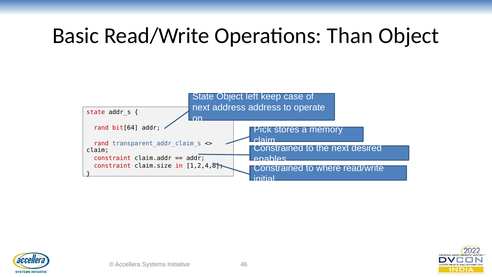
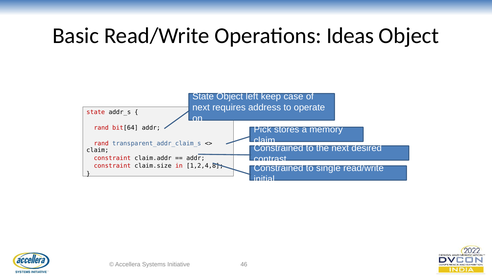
Than: Than -> Ideas
next address: address -> requires
enables: enables -> contrast
where: where -> single
